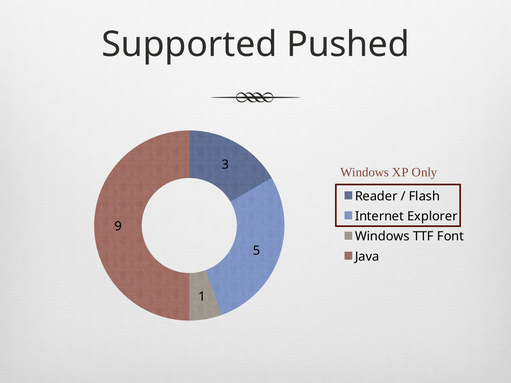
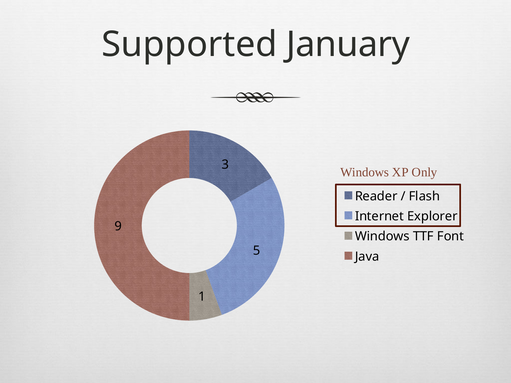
Pushed: Pushed -> January
